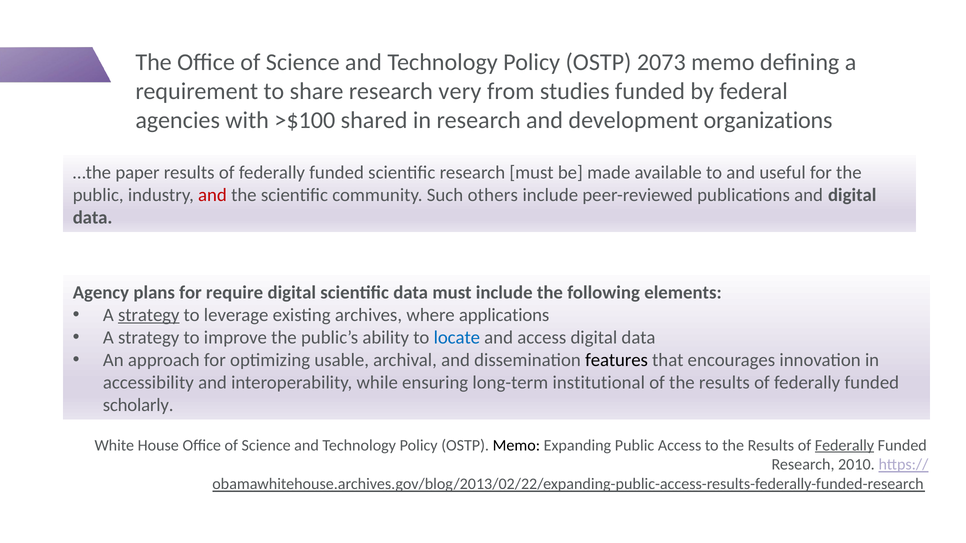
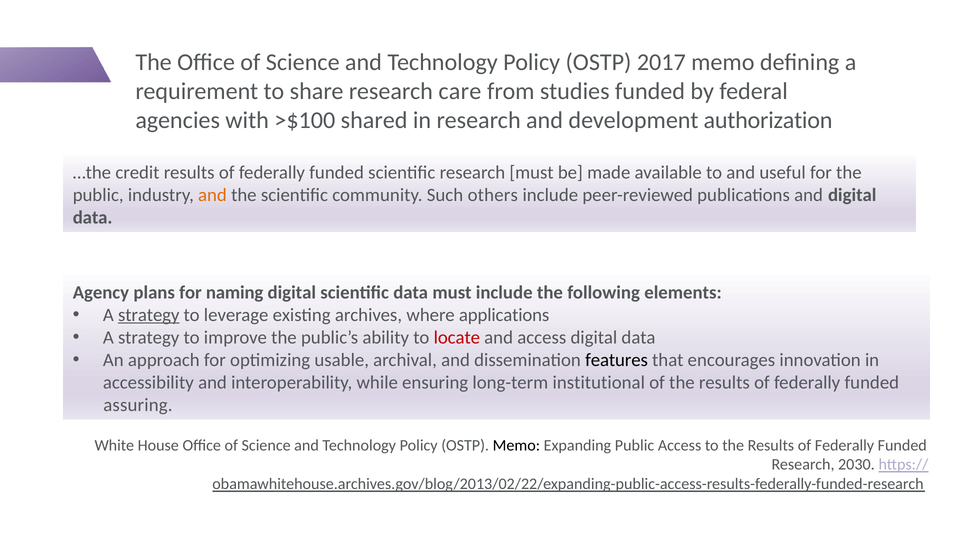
2073: 2073 -> 2017
very: very -> care
organizations: organizations -> authorization
paper: paper -> credit
and at (212, 195) colour: red -> orange
require: require -> naming
locate colour: blue -> red
scholarly: scholarly -> assuring
Federally at (844, 446) underline: present -> none
2010: 2010 -> 2030
